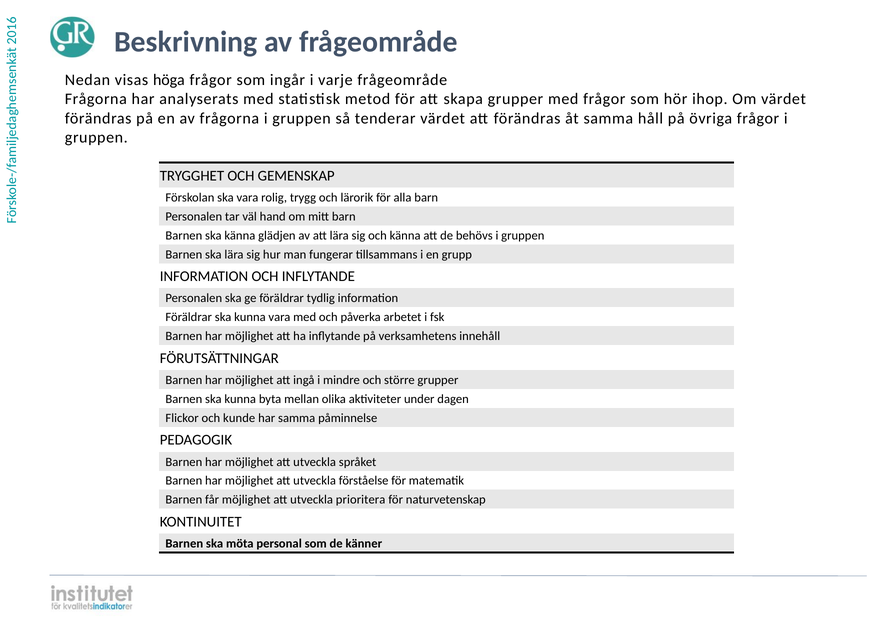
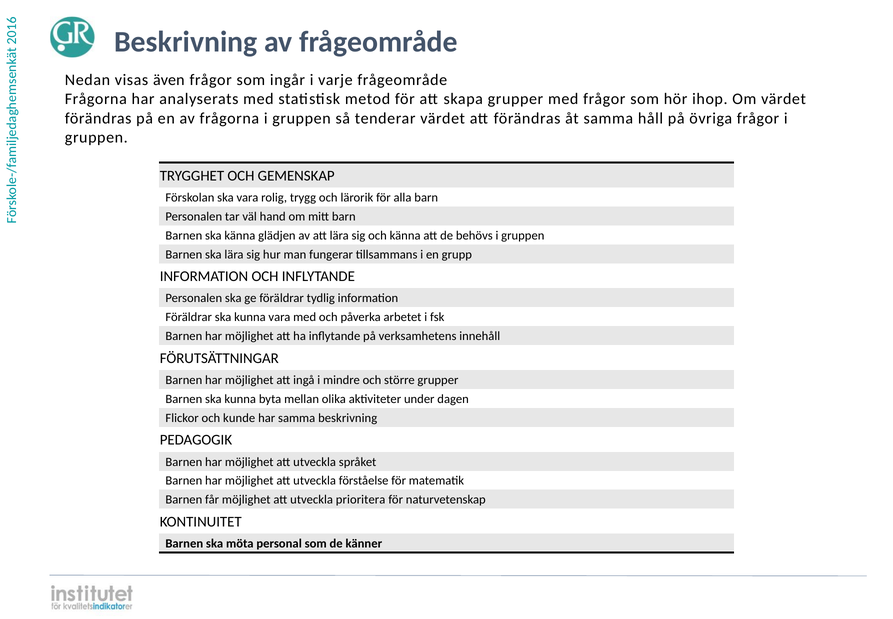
höga: höga -> även
samma påminnelse: påminnelse -> beskrivning
